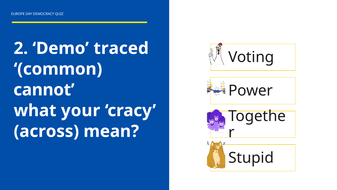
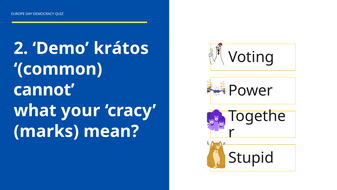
traced: traced -> krátos
across: across -> marks
